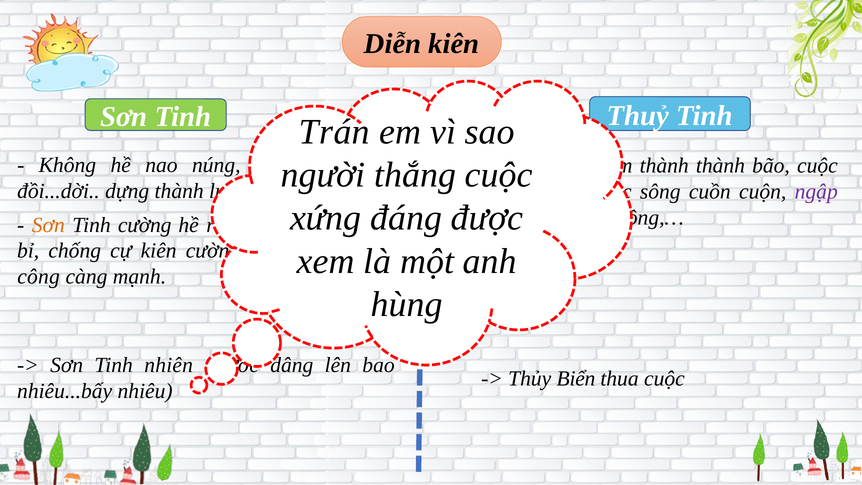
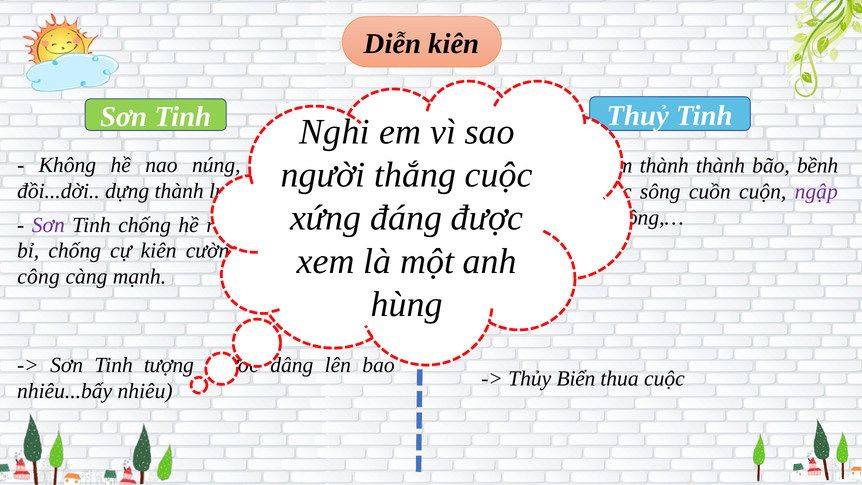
Trán: Trán -> Nghi
bão cuộc: cuộc -> bềnh
Sơn at (48, 225) colour: orange -> purple
Tinh cường: cường -> chống
nhiên: nhiên -> tượng
